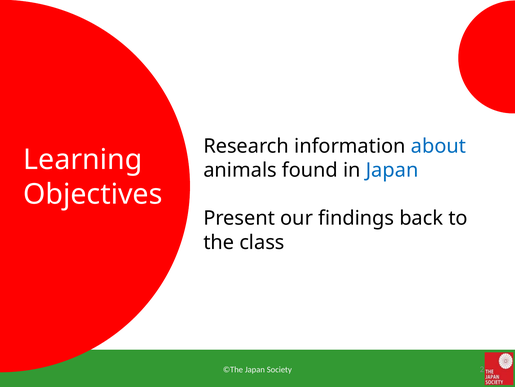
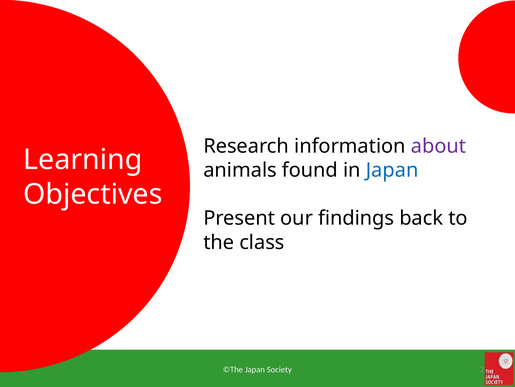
about colour: blue -> purple
